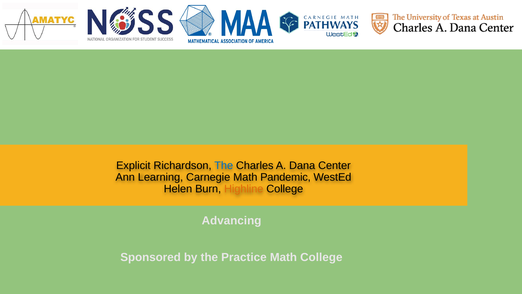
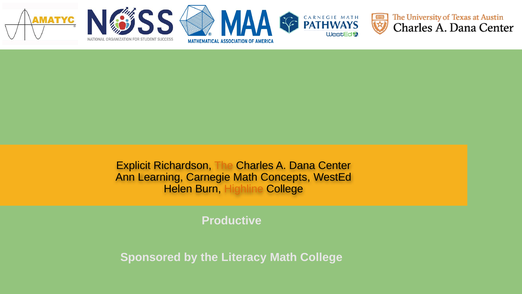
The at (224, 165) colour: blue -> orange
Pandemic: Pandemic -> Concepts
Advancing: Advancing -> Productive
Practice: Practice -> Literacy
